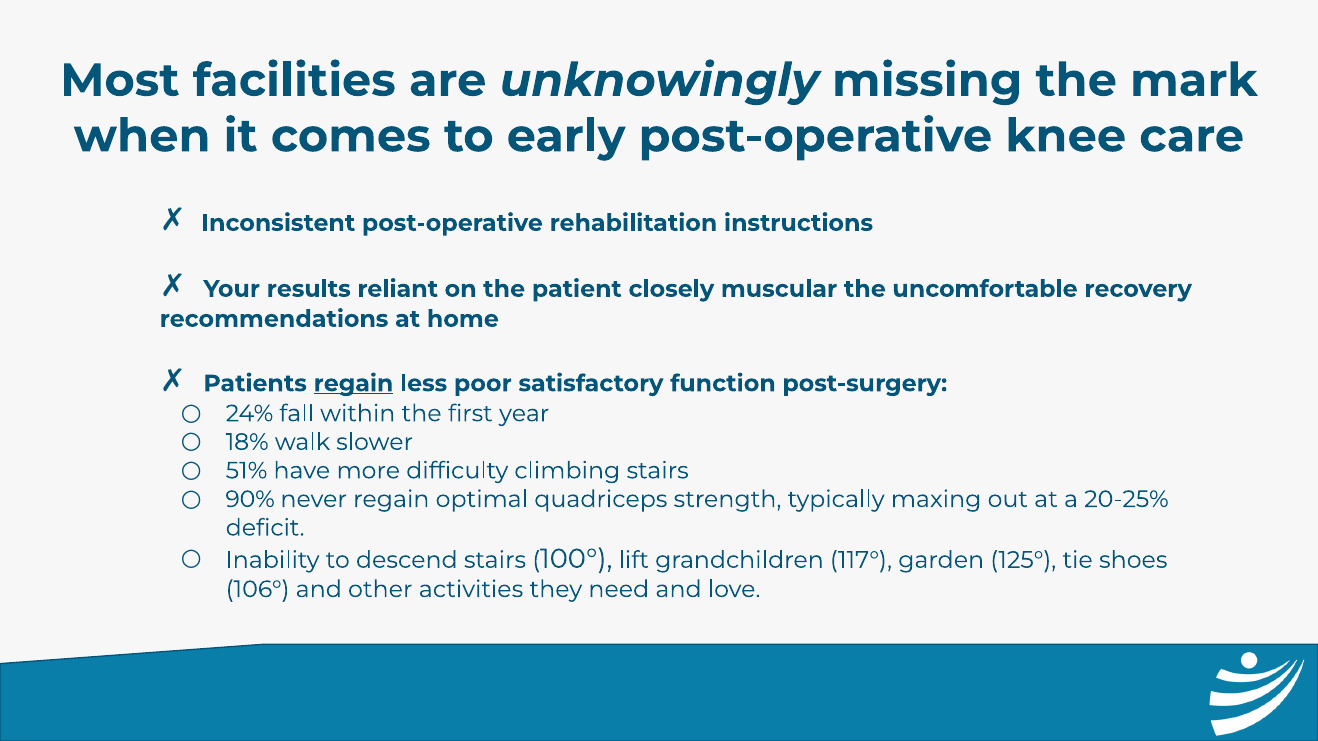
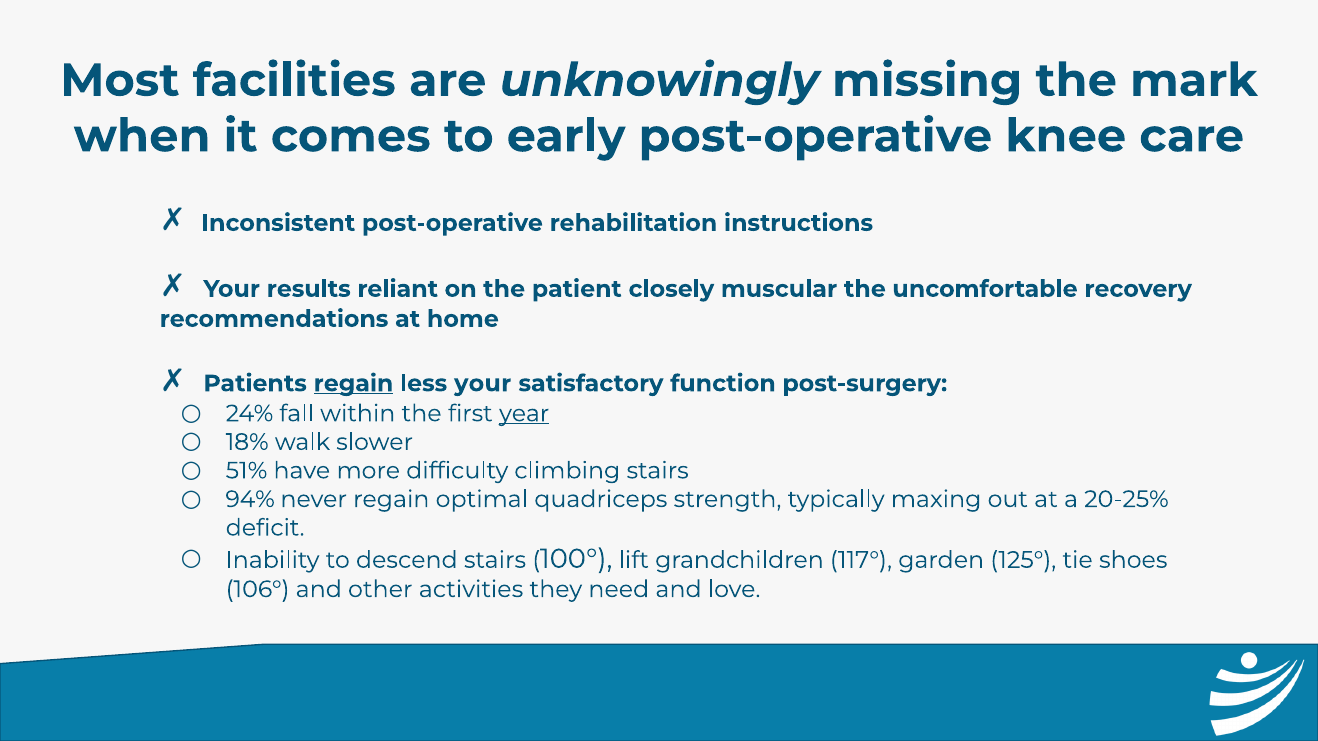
less poor: poor -> your
year underline: none -> present
90%: 90% -> 94%
